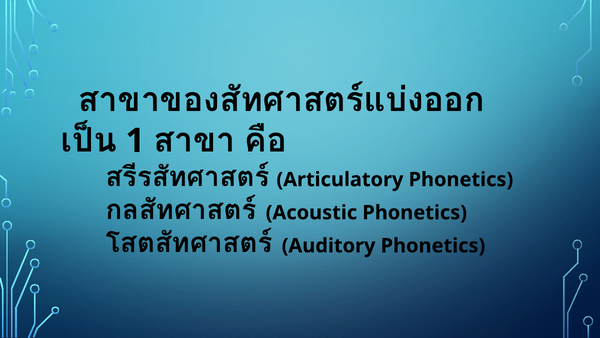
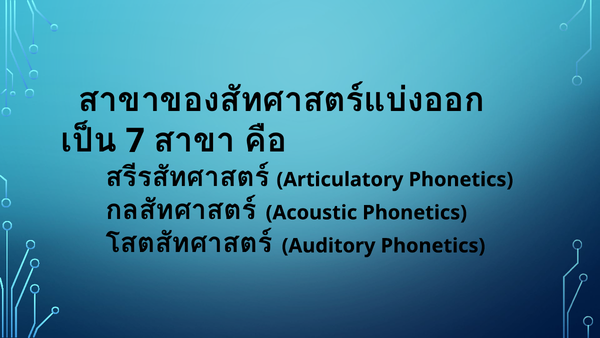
1: 1 -> 7
